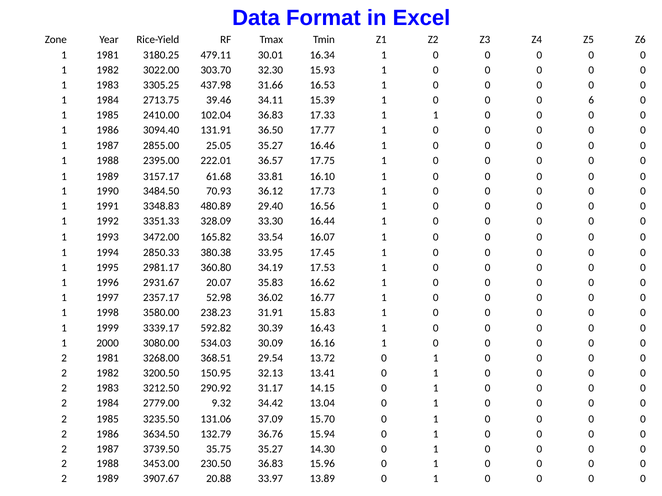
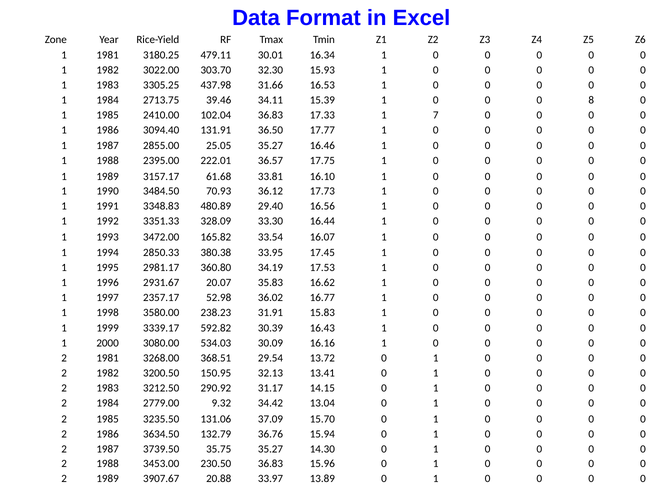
6: 6 -> 8
1 1: 1 -> 7
